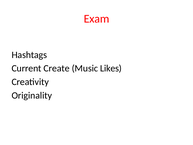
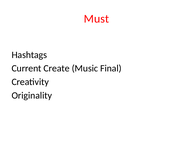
Exam: Exam -> Must
Likes: Likes -> Final
